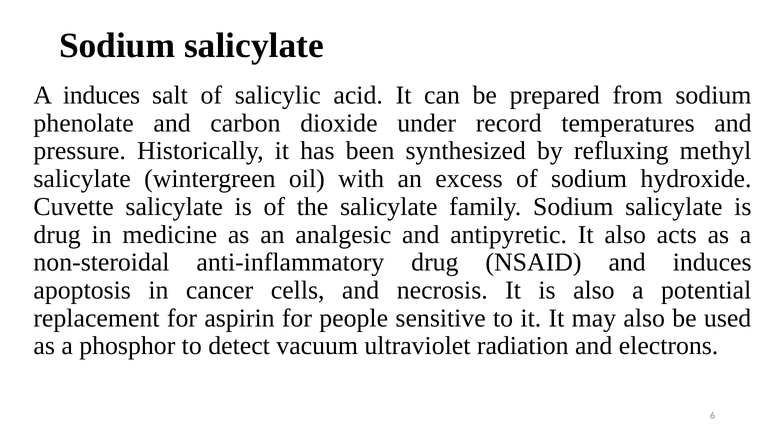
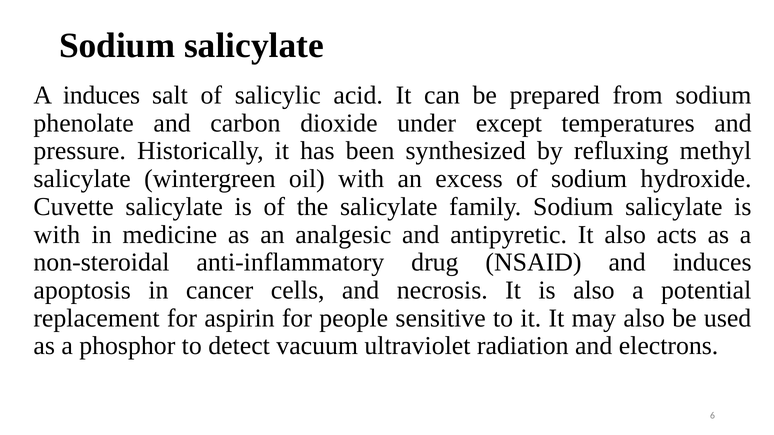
record: record -> except
drug at (57, 235): drug -> with
